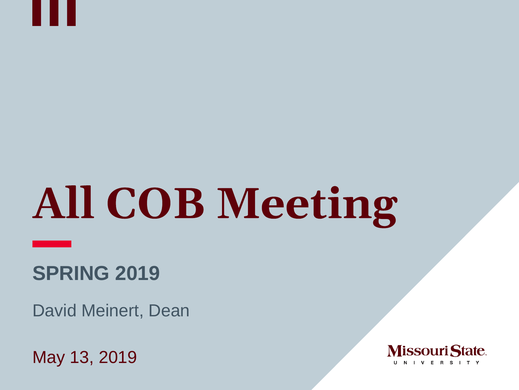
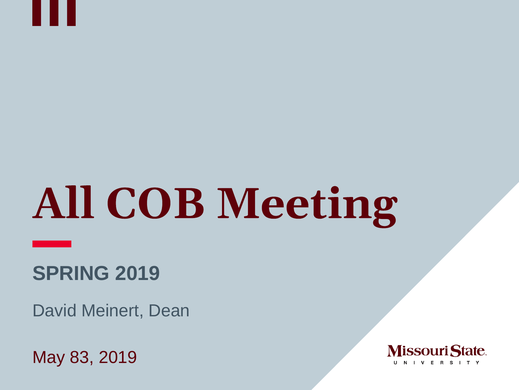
13: 13 -> 83
